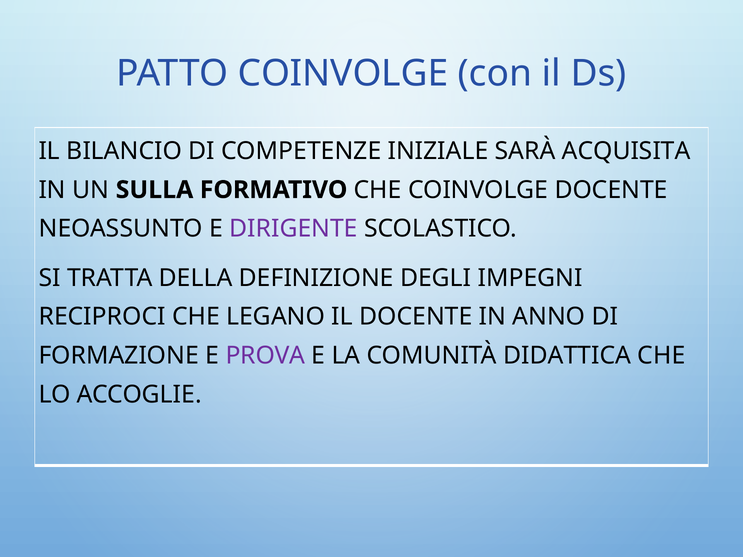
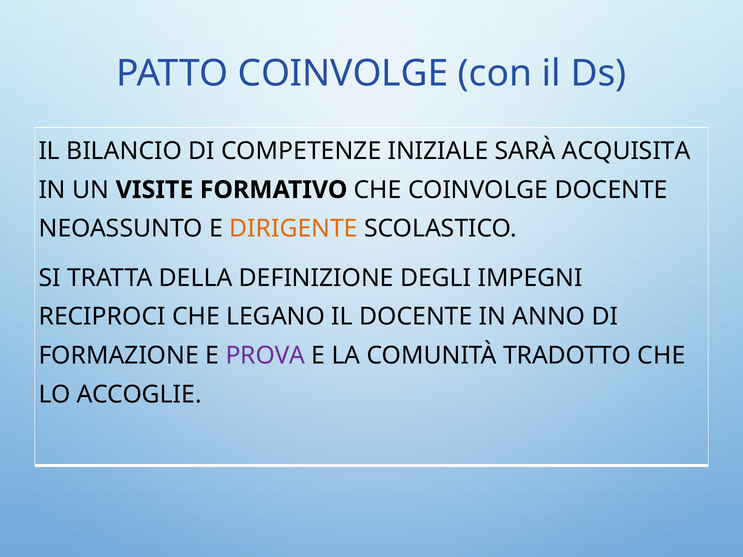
SULLA: SULLA -> VISITE
DIRIGENTE colour: purple -> orange
DIDATTICA: DIDATTICA -> TRADOTTO
